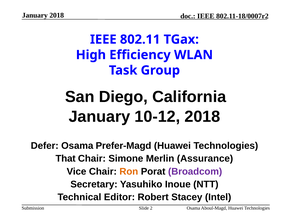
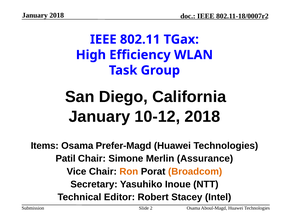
Defer: Defer -> Items
That: That -> Patil
Broadcom colour: purple -> orange
